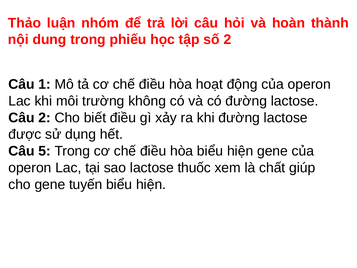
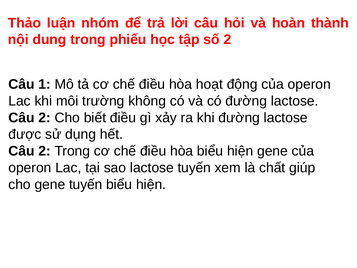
5 at (45, 151): 5 -> 2
lactose thuốc: thuốc -> tuyến
